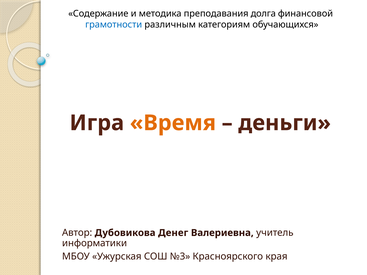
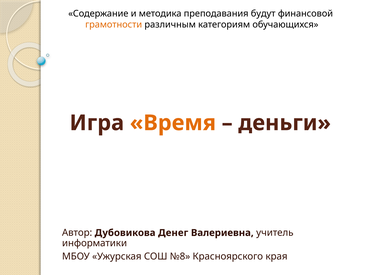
долга: долга -> будут
грамотности colour: blue -> orange
№3: №3 -> №8
